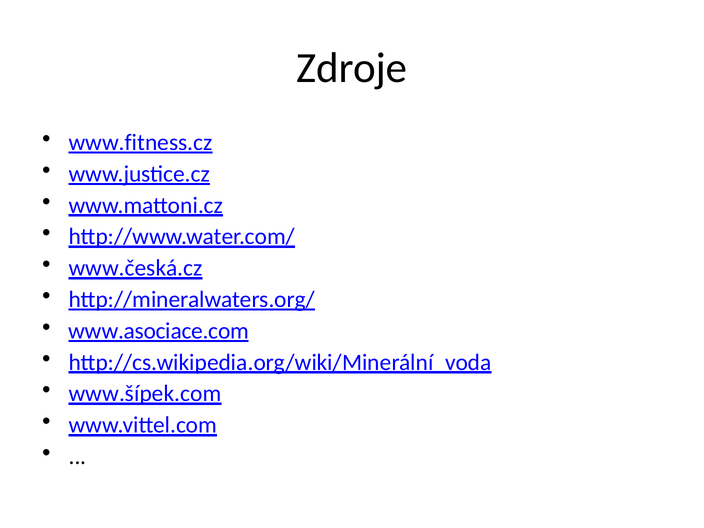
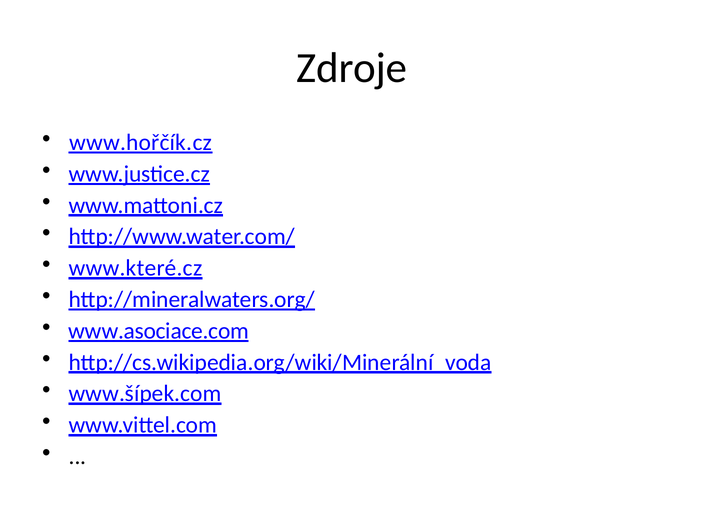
www.fitness.cz: www.fitness.cz -> www.hořčík.cz
www.česká.cz: www.česká.cz -> www.které.cz
